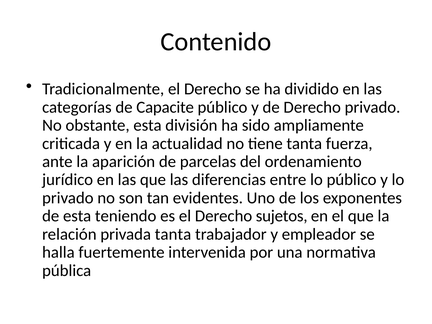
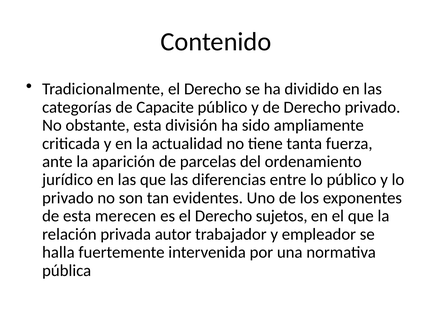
teniendo: teniendo -> merecen
privada tanta: tanta -> autor
